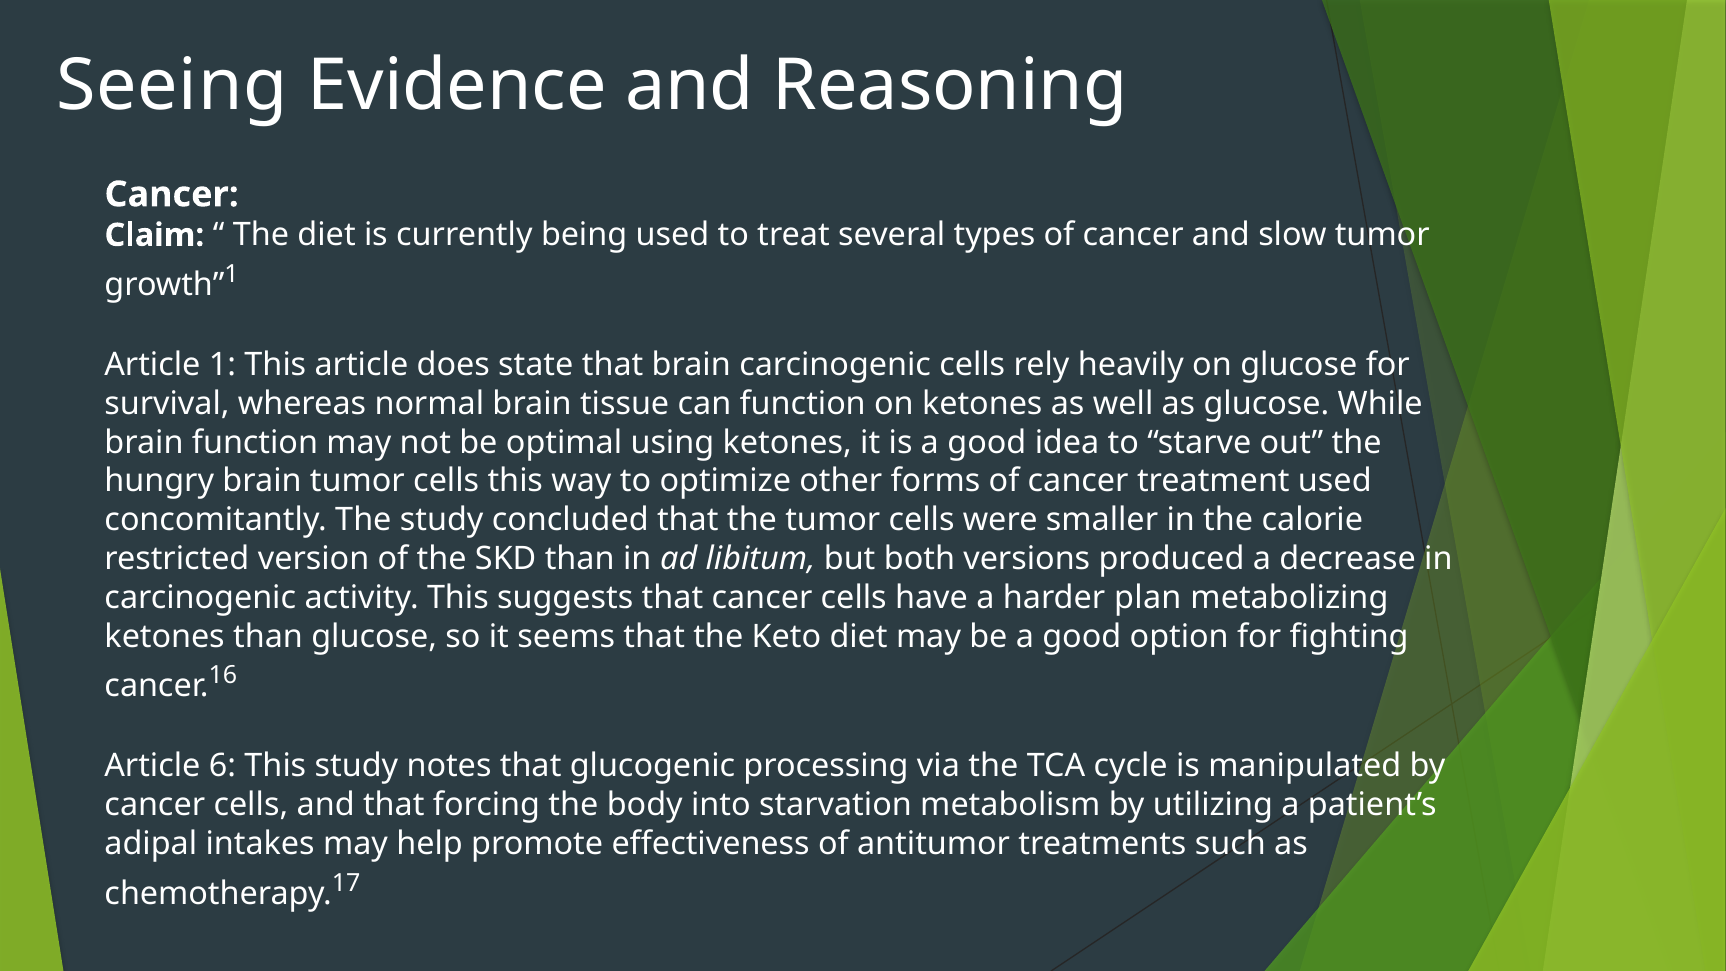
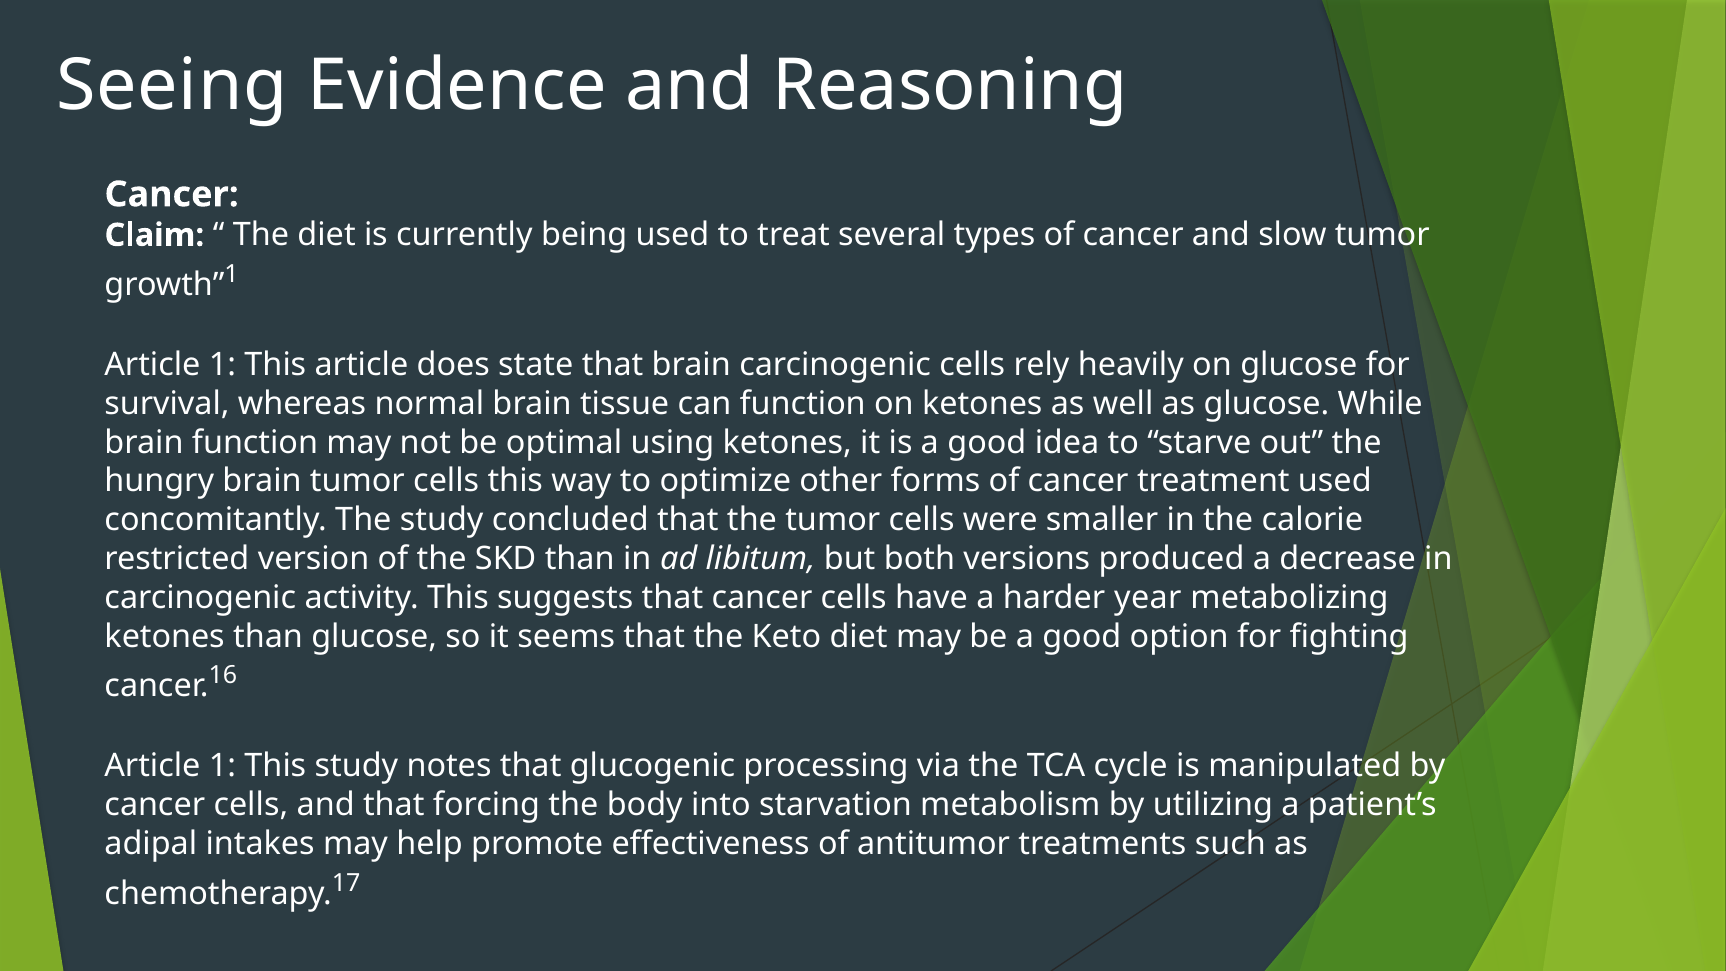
plan: plan -> year
6 at (222, 766): 6 -> 1
